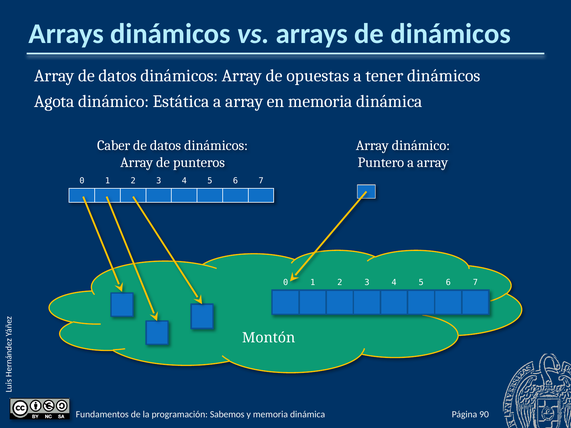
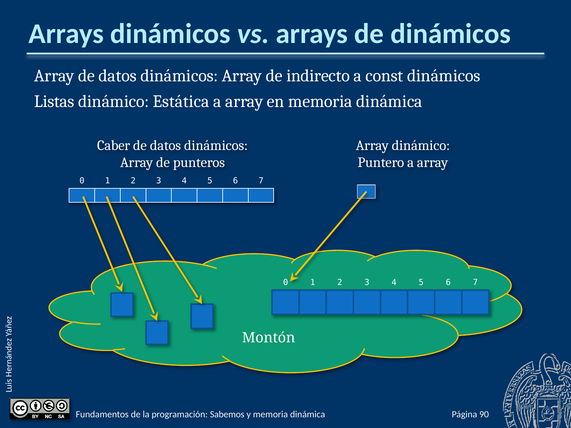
opuestas: opuestas -> indirecto
tener: tener -> const
Agota: Agota -> Listas
